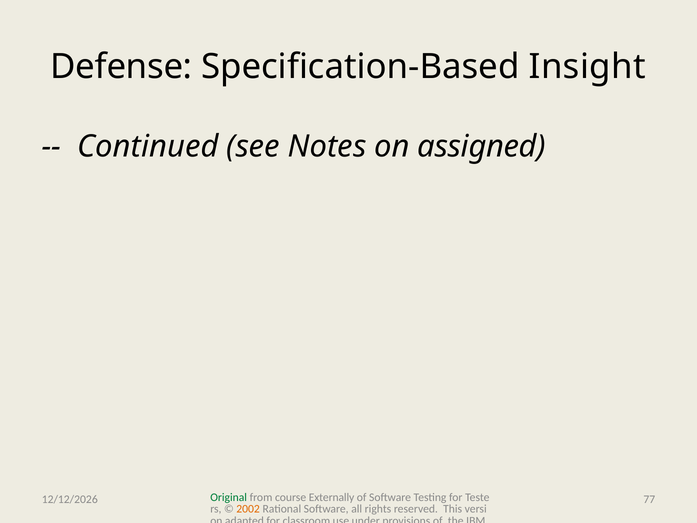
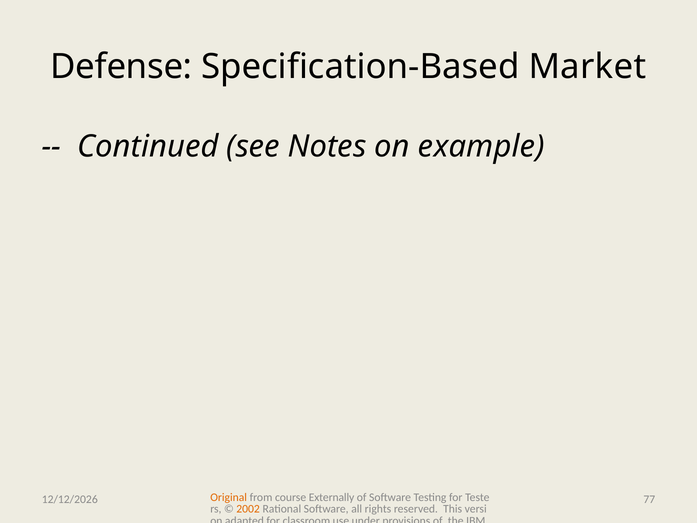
Insight: Insight -> Market
assigned: assigned -> example
Original colour: green -> orange
